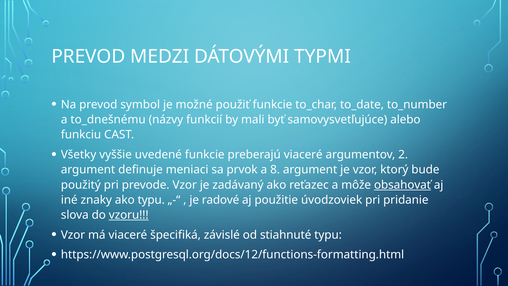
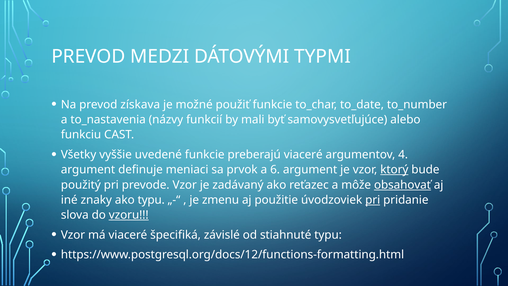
symbol: symbol -> získava
to_dnešnému: to_dnešnému -> to_nastavenia
2: 2 -> 4
8: 8 -> 6
ktorý underline: none -> present
radové: radové -> zmenu
pri at (373, 200) underline: none -> present
